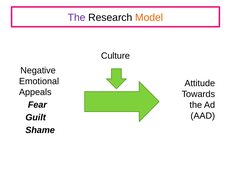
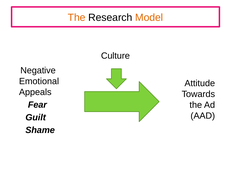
The at (77, 17) colour: purple -> orange
